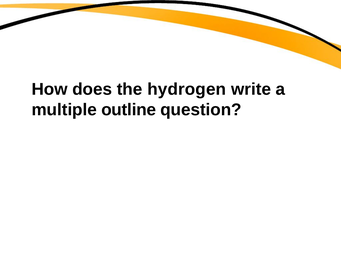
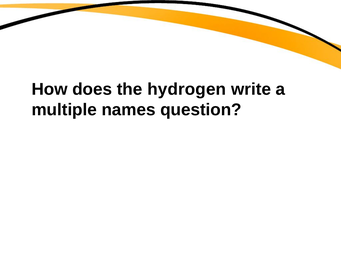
outline: outline -> names
